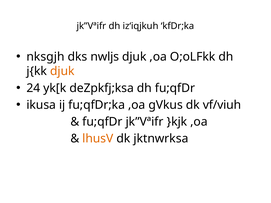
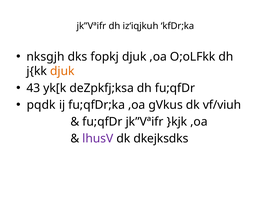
nwljs: nwljs -> fopkj
24: 24 -> 43
ikusa: ikusa -> pqdk
lhusV colour: orange -> purple
jktnwrksa: jktnwrksa -> dkejksdks
